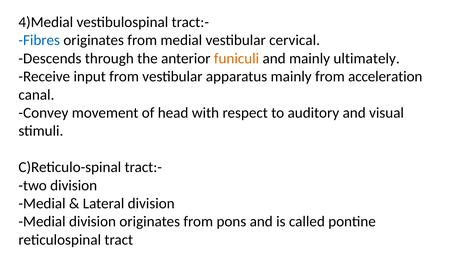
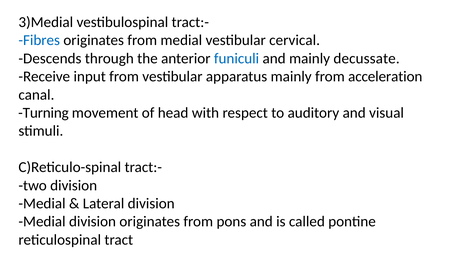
4)Medial: 4)Medial -> 3)Medial
funiculi colour: orange -> blue
ultimately: ultimately -> decussate
Convey: Convey -> Turning
